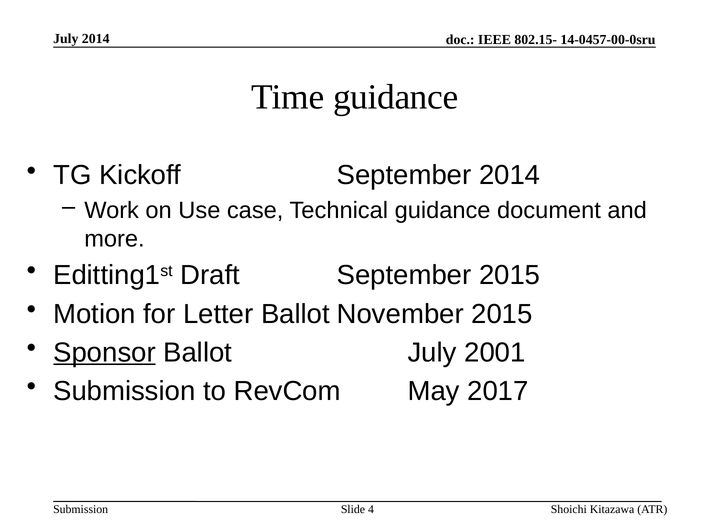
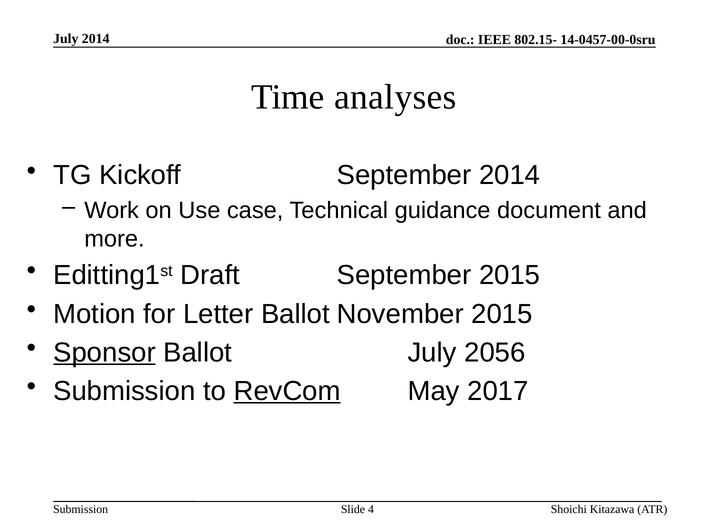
Time guidance: guidance -> analyses
2001: 2001 -> 2056
RevCom underline: none -> present
